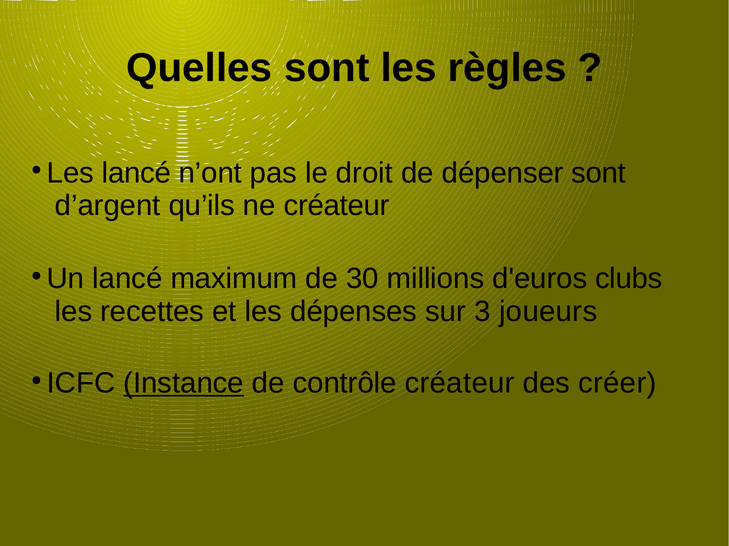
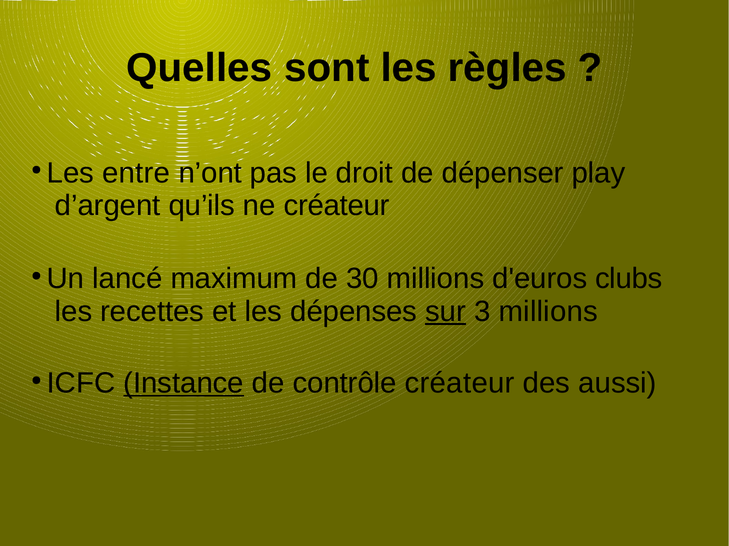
Les lancé: lancé -> entre
dépenser sont: sont -> play
sur underline: none -> present
3 joueurs: joueurs -> millions
créer: créer -> aussi
